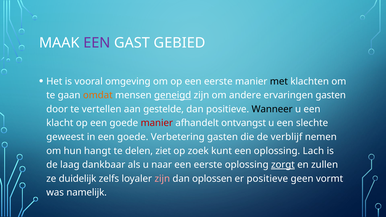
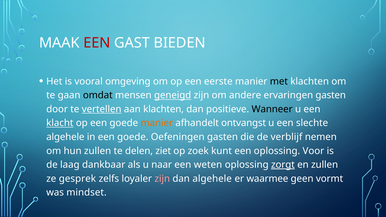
EEN at (97, 43) colour: purple -> red
GEBIED: GEBIED -> BIEDEN
omdat colour: orange -> black
vertellen underline: none -> present
aan gestelde: gestelde -> klachten
klacht underline: none -> present
manier at (157, 123) colour: red -> orange
geweest at (65, 137): geweest -> algehele
Verbetering: Verbetering -> Oefeningen
hun hangt: hangt -> zullen
Lach: Lach -> Voor
eerste at (208, 165): eerste -> weten
duidelijk: duidelijk -> gesprek
dan oplossen: oplossen -> algehele
er positieve: positieve -> waarmee
namelijk: namelijk -> mindset
